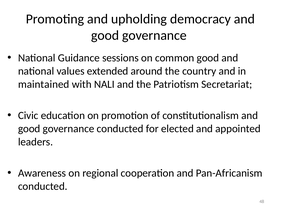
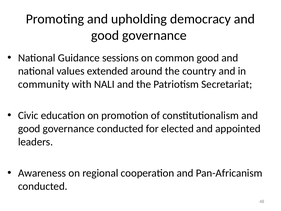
maintained: maintained -> community
